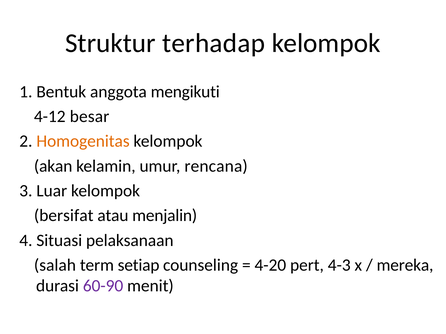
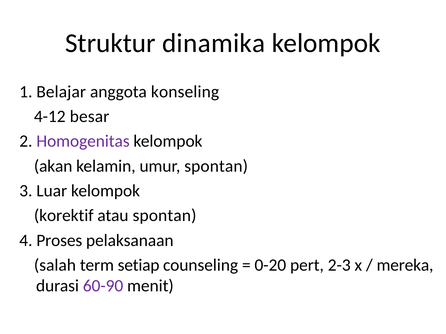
terhadap: terhadap -> dinamika
Bentuk: Bentuk -> Belajar
mengikuti: mengikuti -> konseling
Homogenitas colour: orange -> purple
umur rencana: rencana -> spontan
bersifat: bersifat -> korektif
atau menjalin: menjalin -> spontan
Situasi: Situasi -> Proses
4-20: 4-20 -> 0-20
4-3: 4-3 -> 2-3
